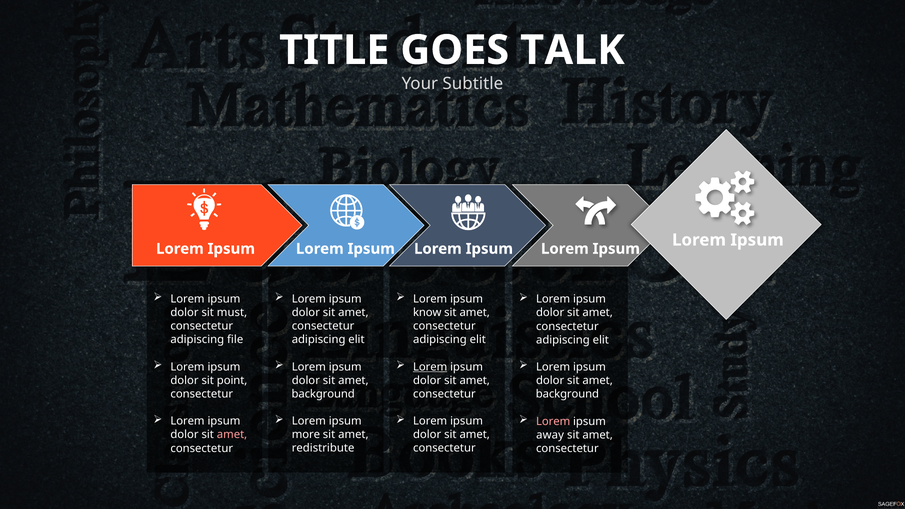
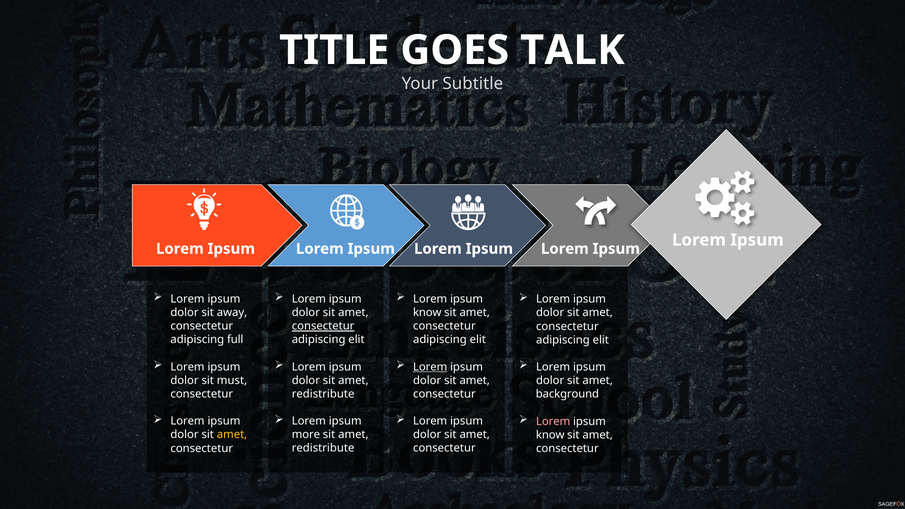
must: must -> away
consectetur at (323, 326) underline: none -> present
file: file -> full
point: point -> must
background at (323, 394): background -> redistribute
amet at (232, 435) colour: pink -> yellow
away at (550, 435): away -> know
